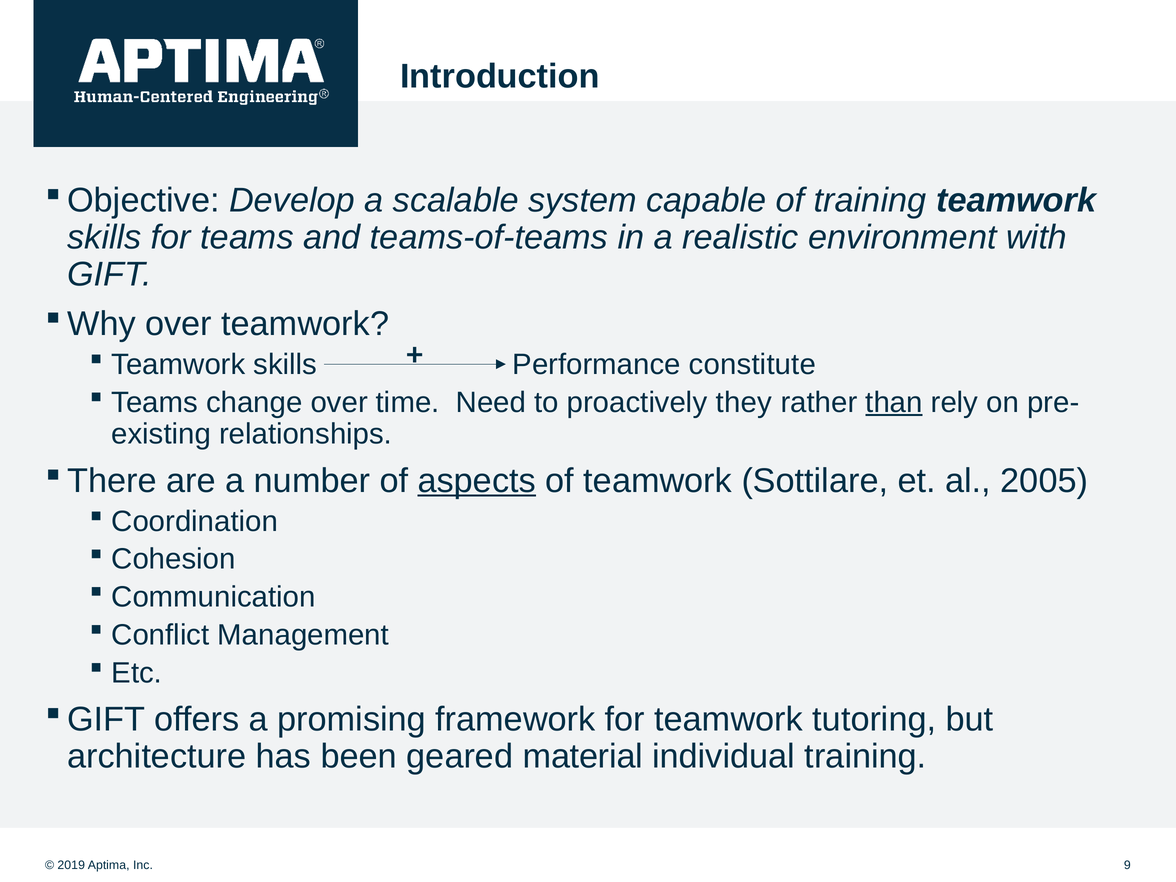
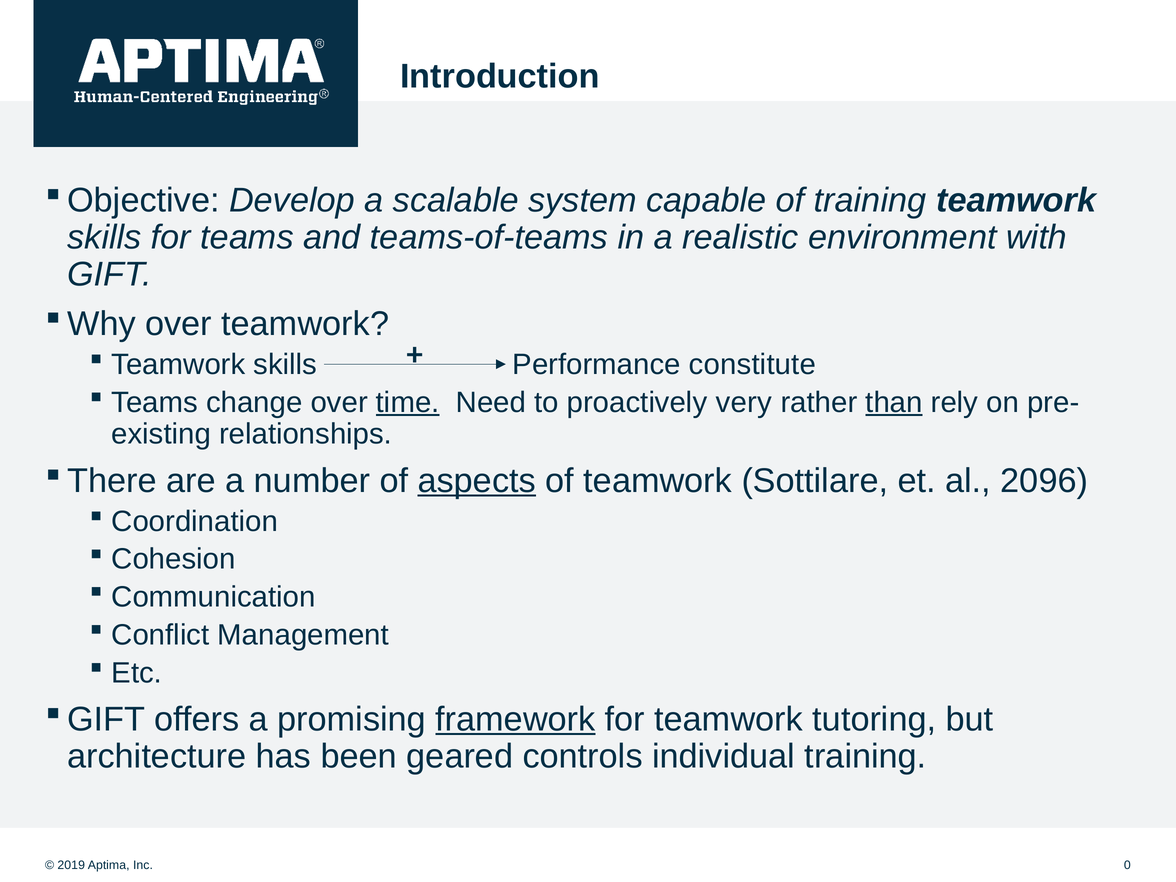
time underline: none -> present
they: they -> very
2005: 2005 -> 2096
framework underline: none -> present
material: material -> controls
9: 9 -> 0
